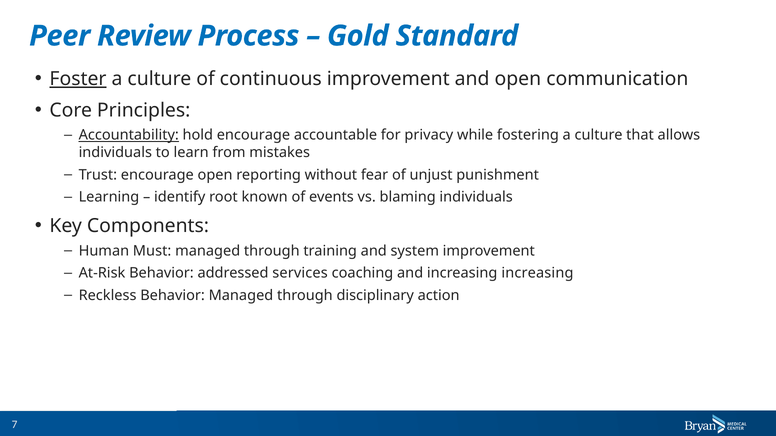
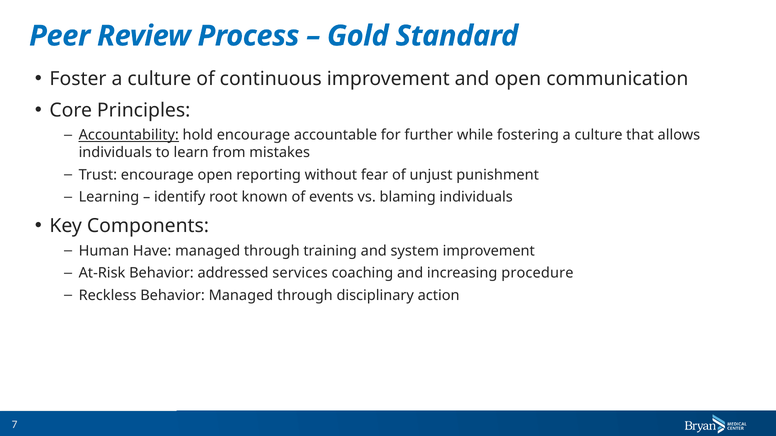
Foster underline: present -> none
privacy: privacy -> further
Must: Must -> Have
increasing increasing: increasing -> procedure
